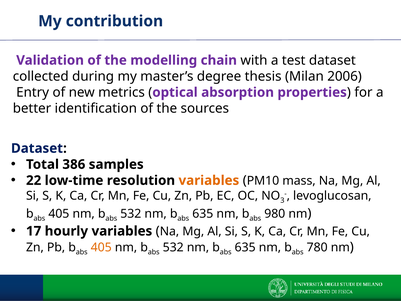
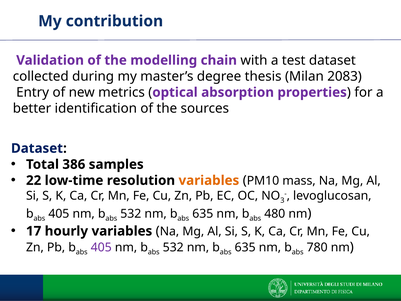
2006: 2006 -> 2083
980: 980 -> 480
405 at (101, 247) colour: orange -> purple
